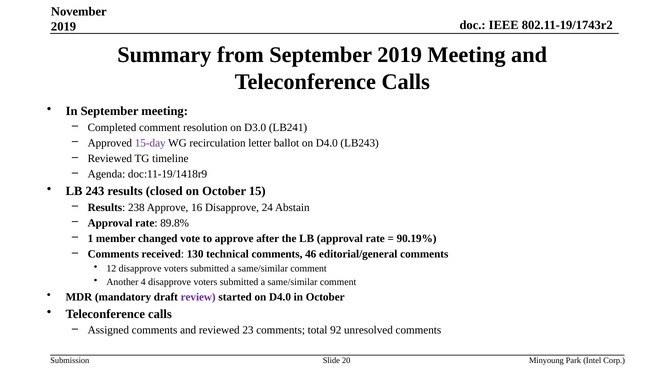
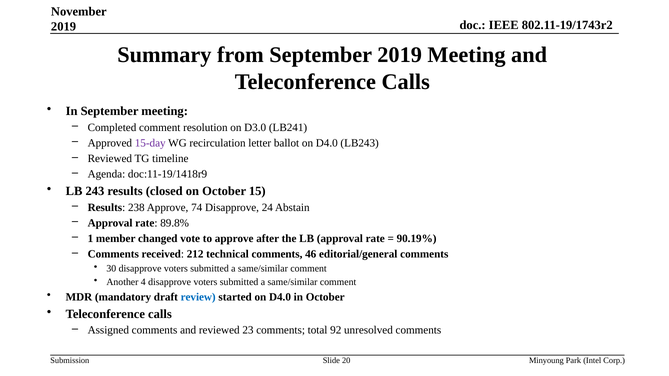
16: 16 -> 74
130: 130 -> 212
12: 12 -> 30
review colour: purple -> blue
